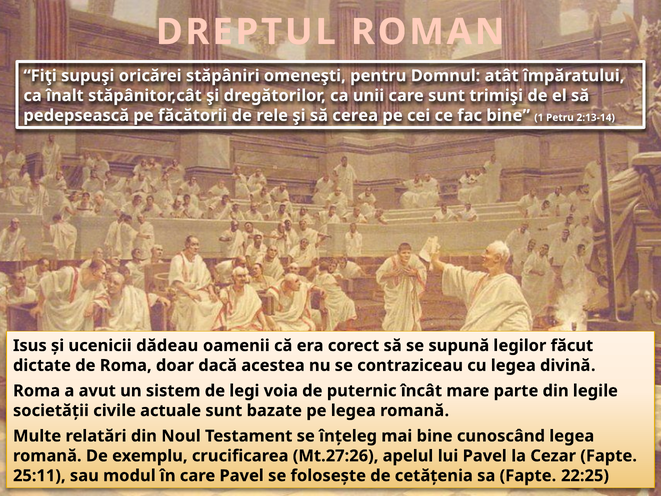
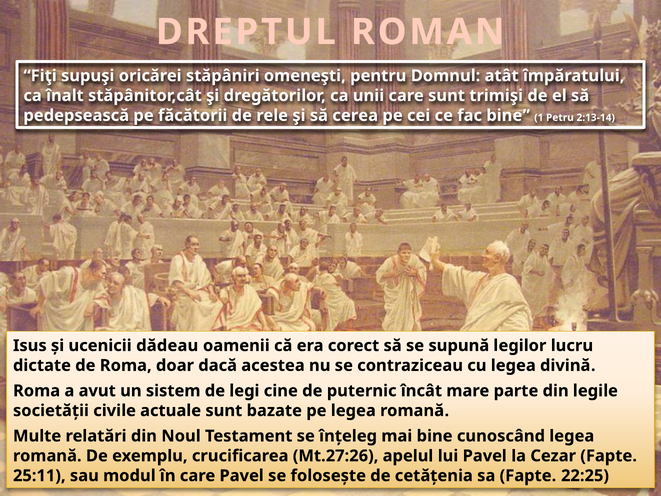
făcut: făcut -> lucru
voia: voia -> cine
